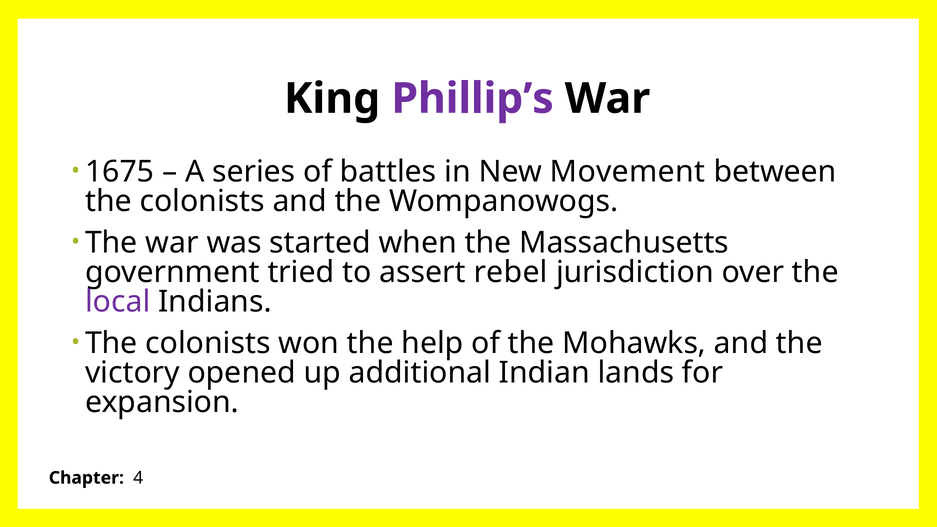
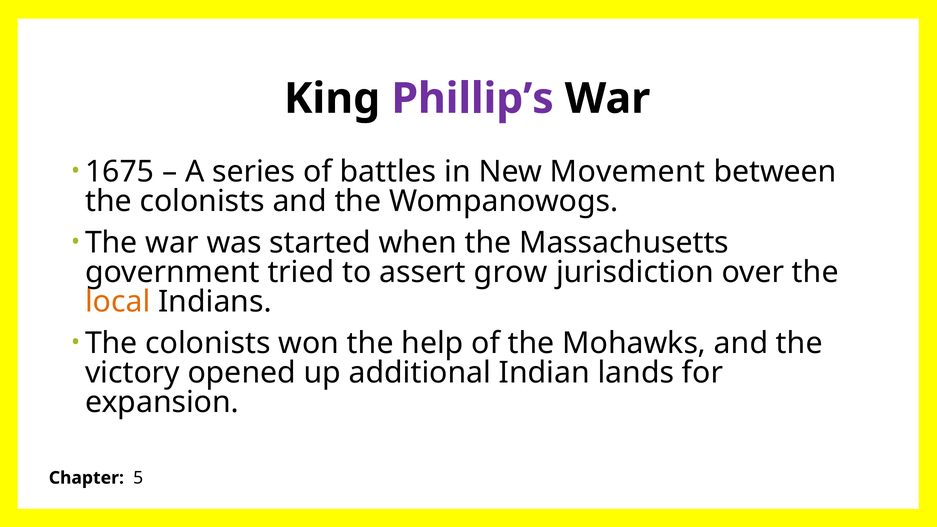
rebel: rebel -> grow
local colour: purple -> orange
4: 4 -> 5
